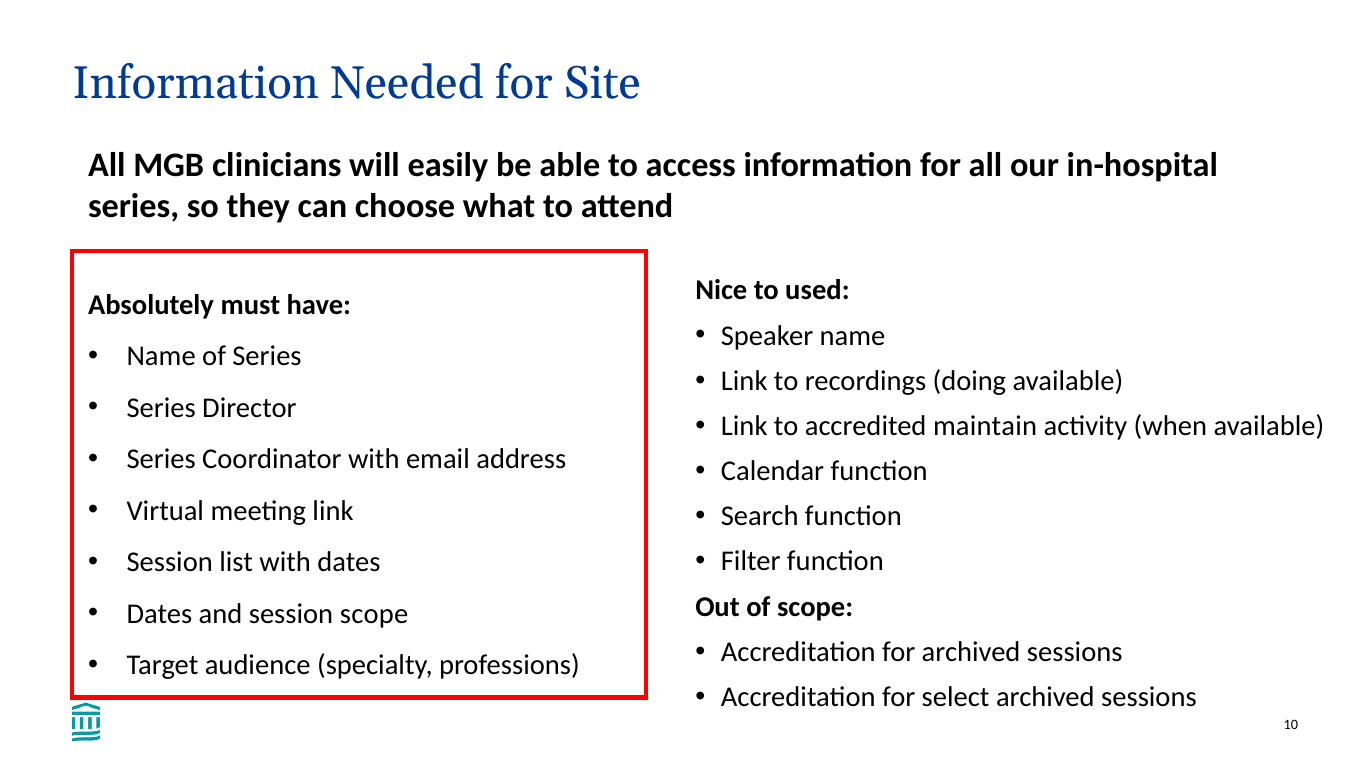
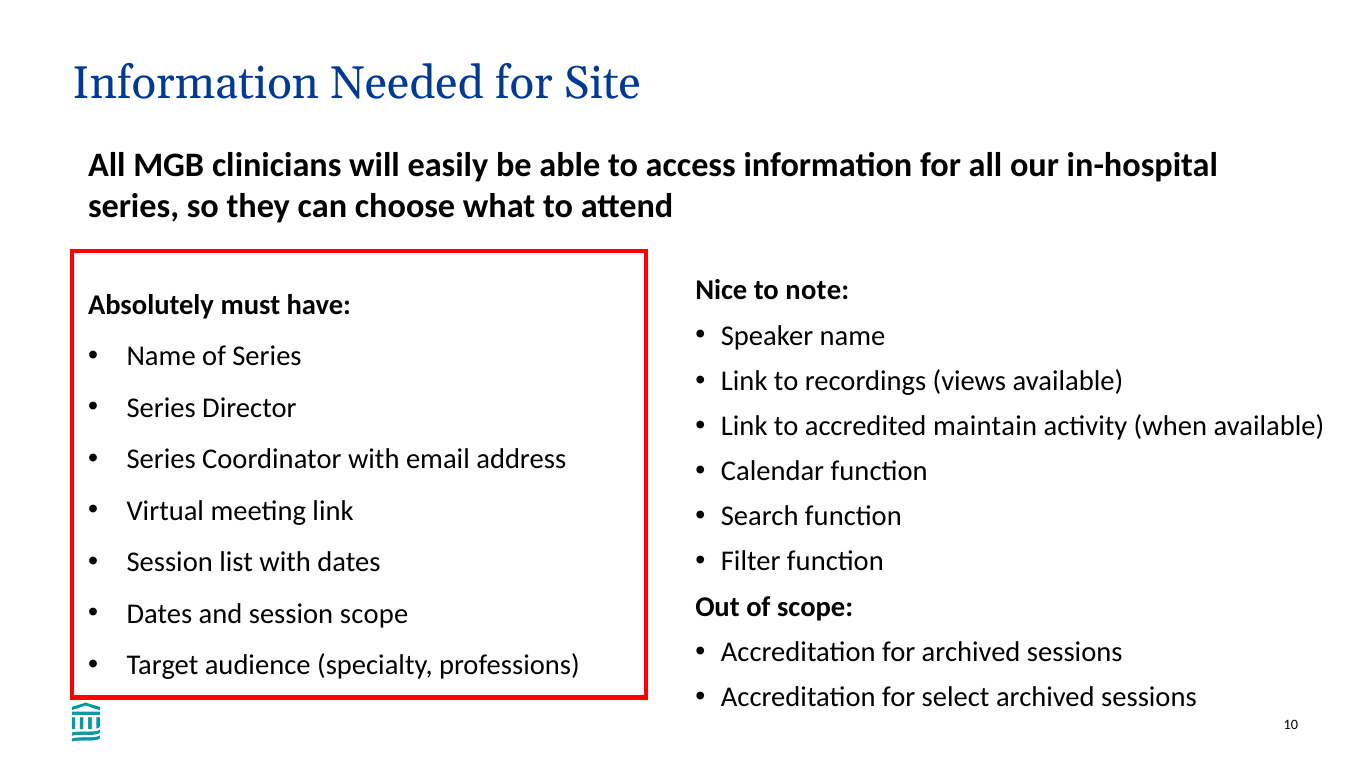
used: used -> note
doing: doing -> views
